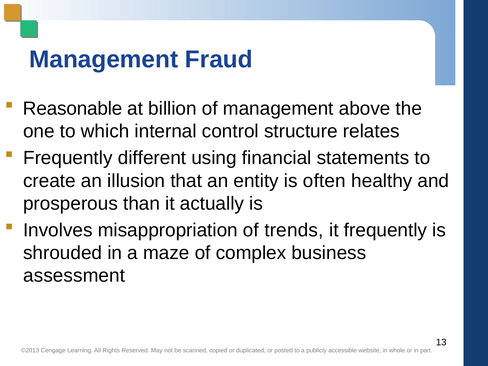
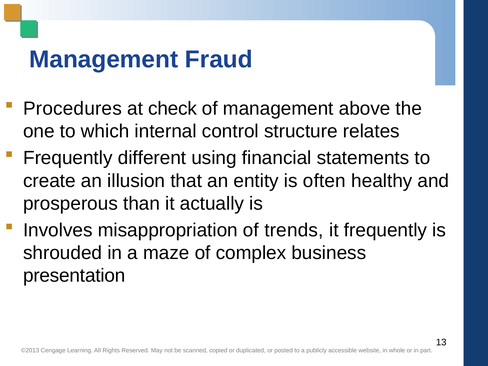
Reasonable: Reasonable -> Procedures
billion: billion -> check
assessment: assessment -> presentation
